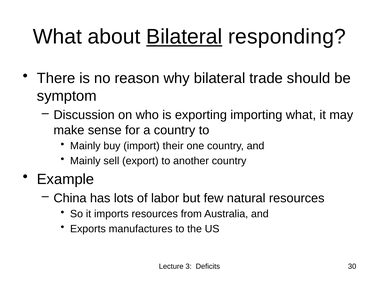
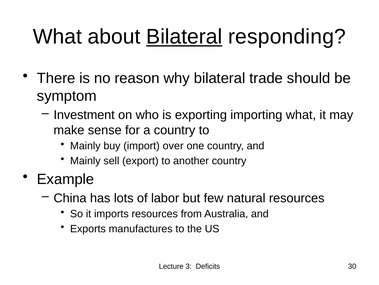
Discussion: Discussion -> Investment
their: their -> over
